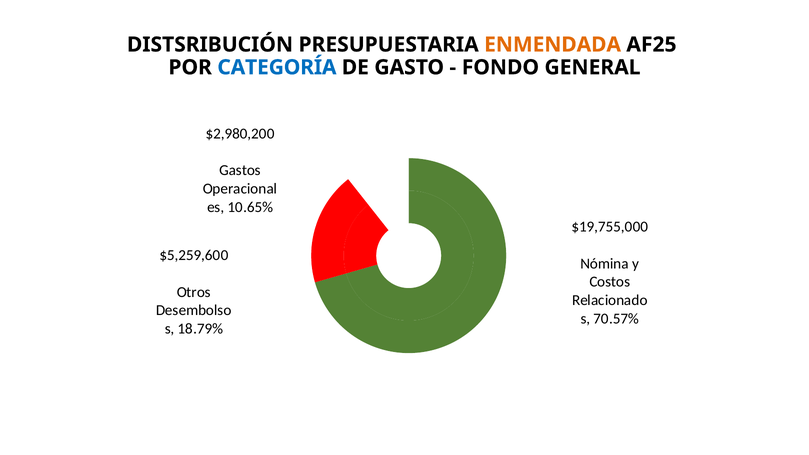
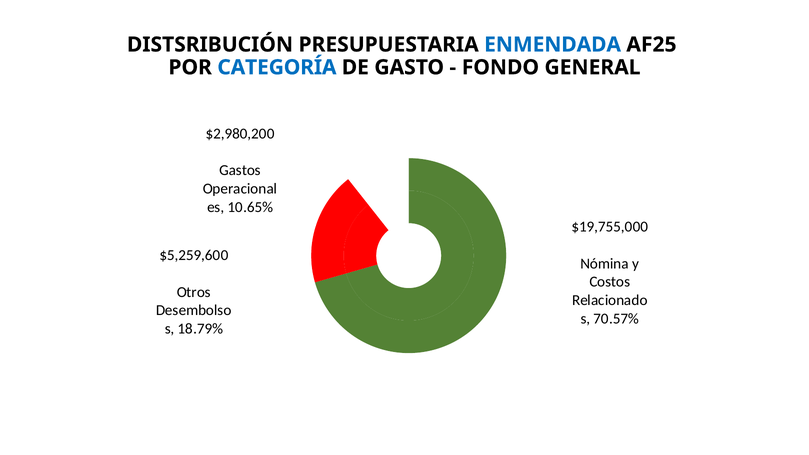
ENMENDADA colour: orange -> blue
